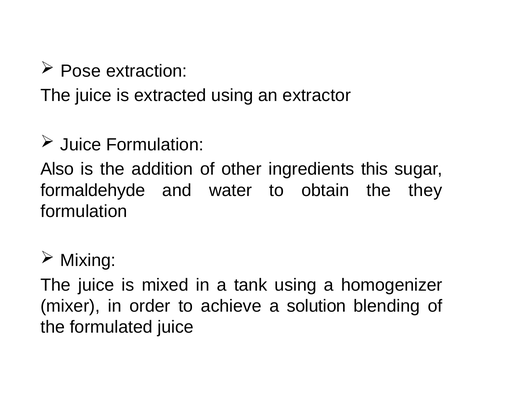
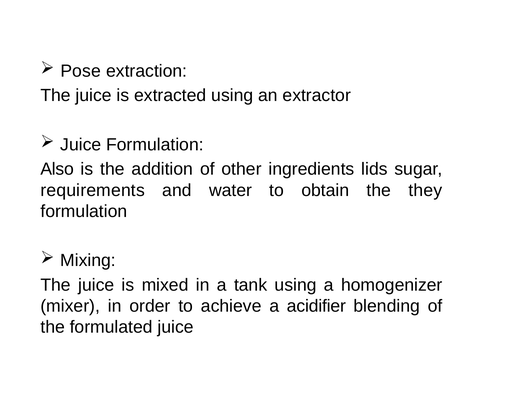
this: this -> lids
formaldehyde: formaldehyde -> requirements
solution: solution -> acidifier
